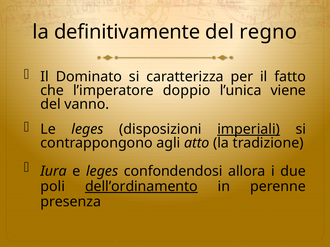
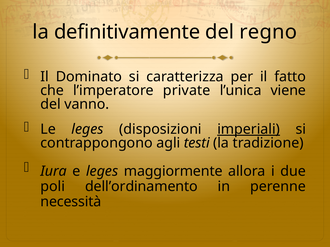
doppio: doppio -> private
atto: atto -> testi
confondendosi: confondendosi -> maggiormente
dell’ordinamento underline: present -> none
presenza: presenza -> necessità
